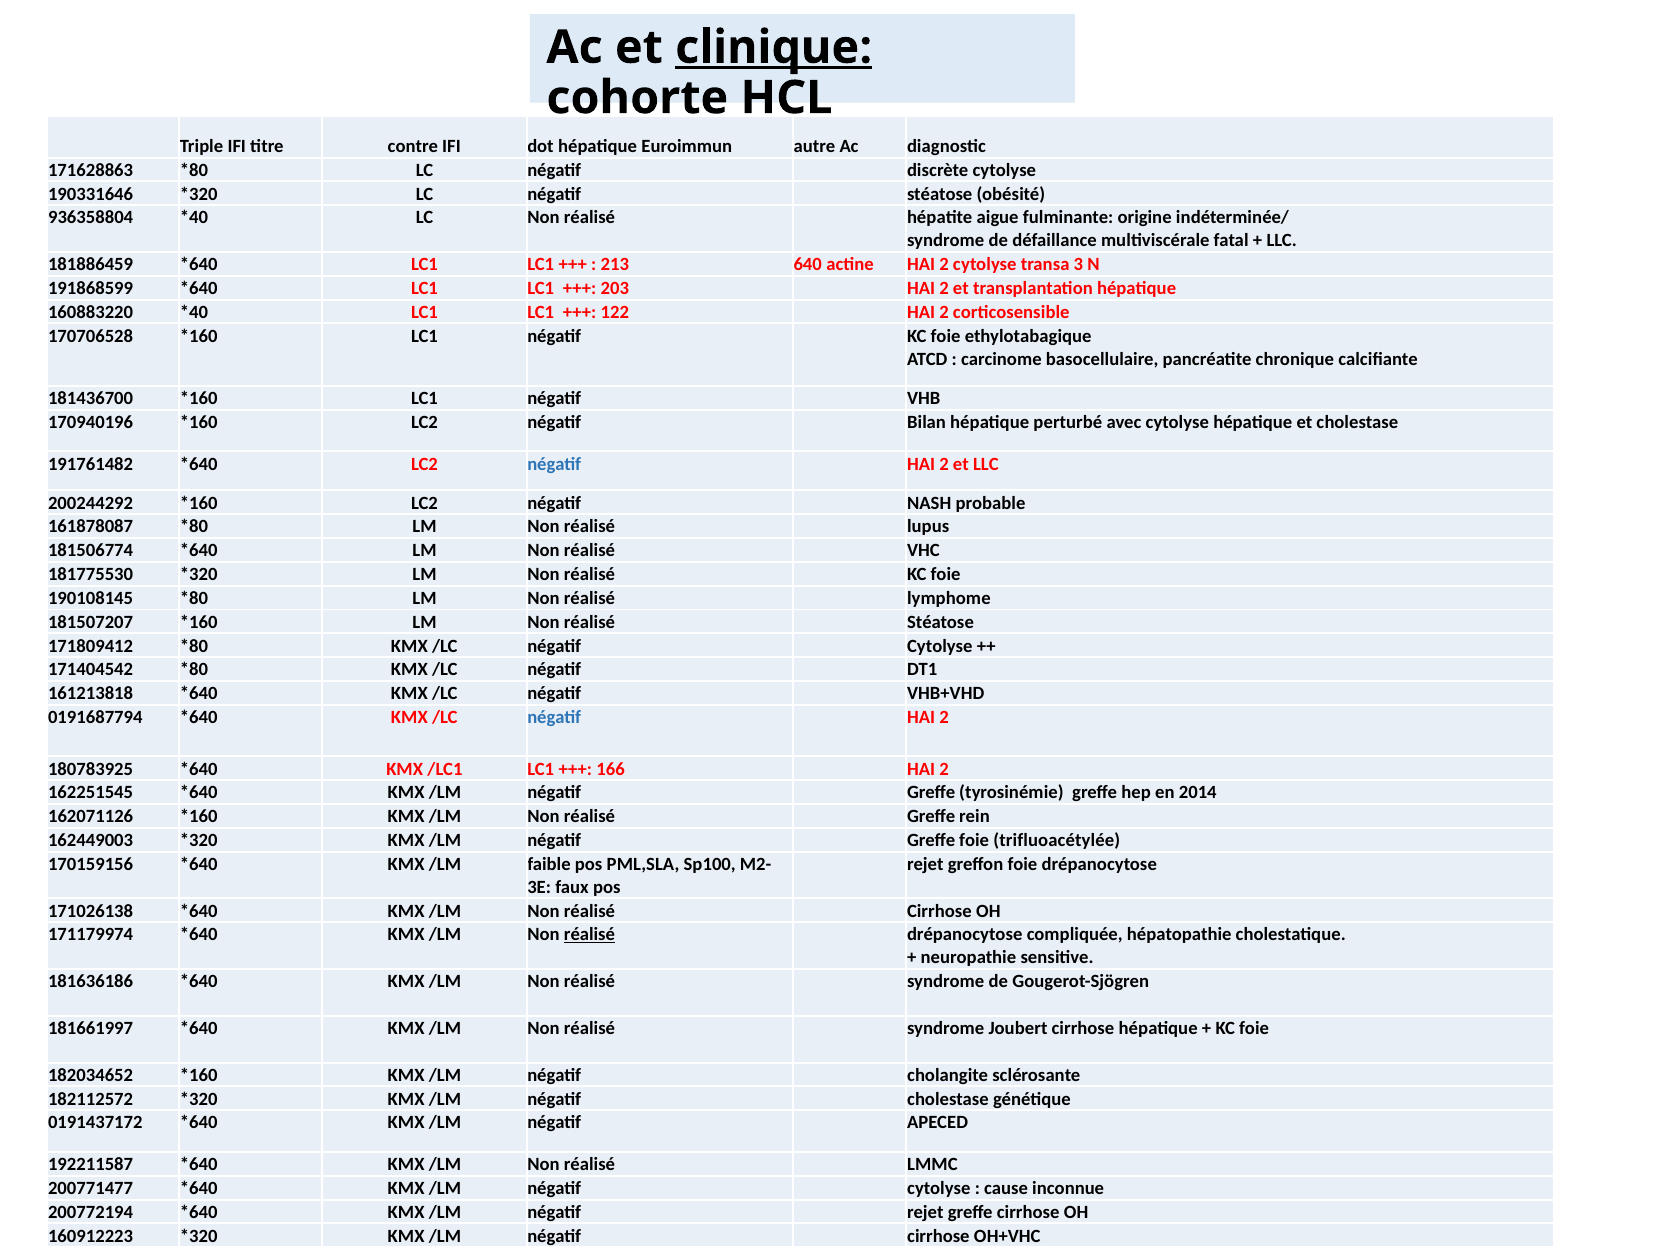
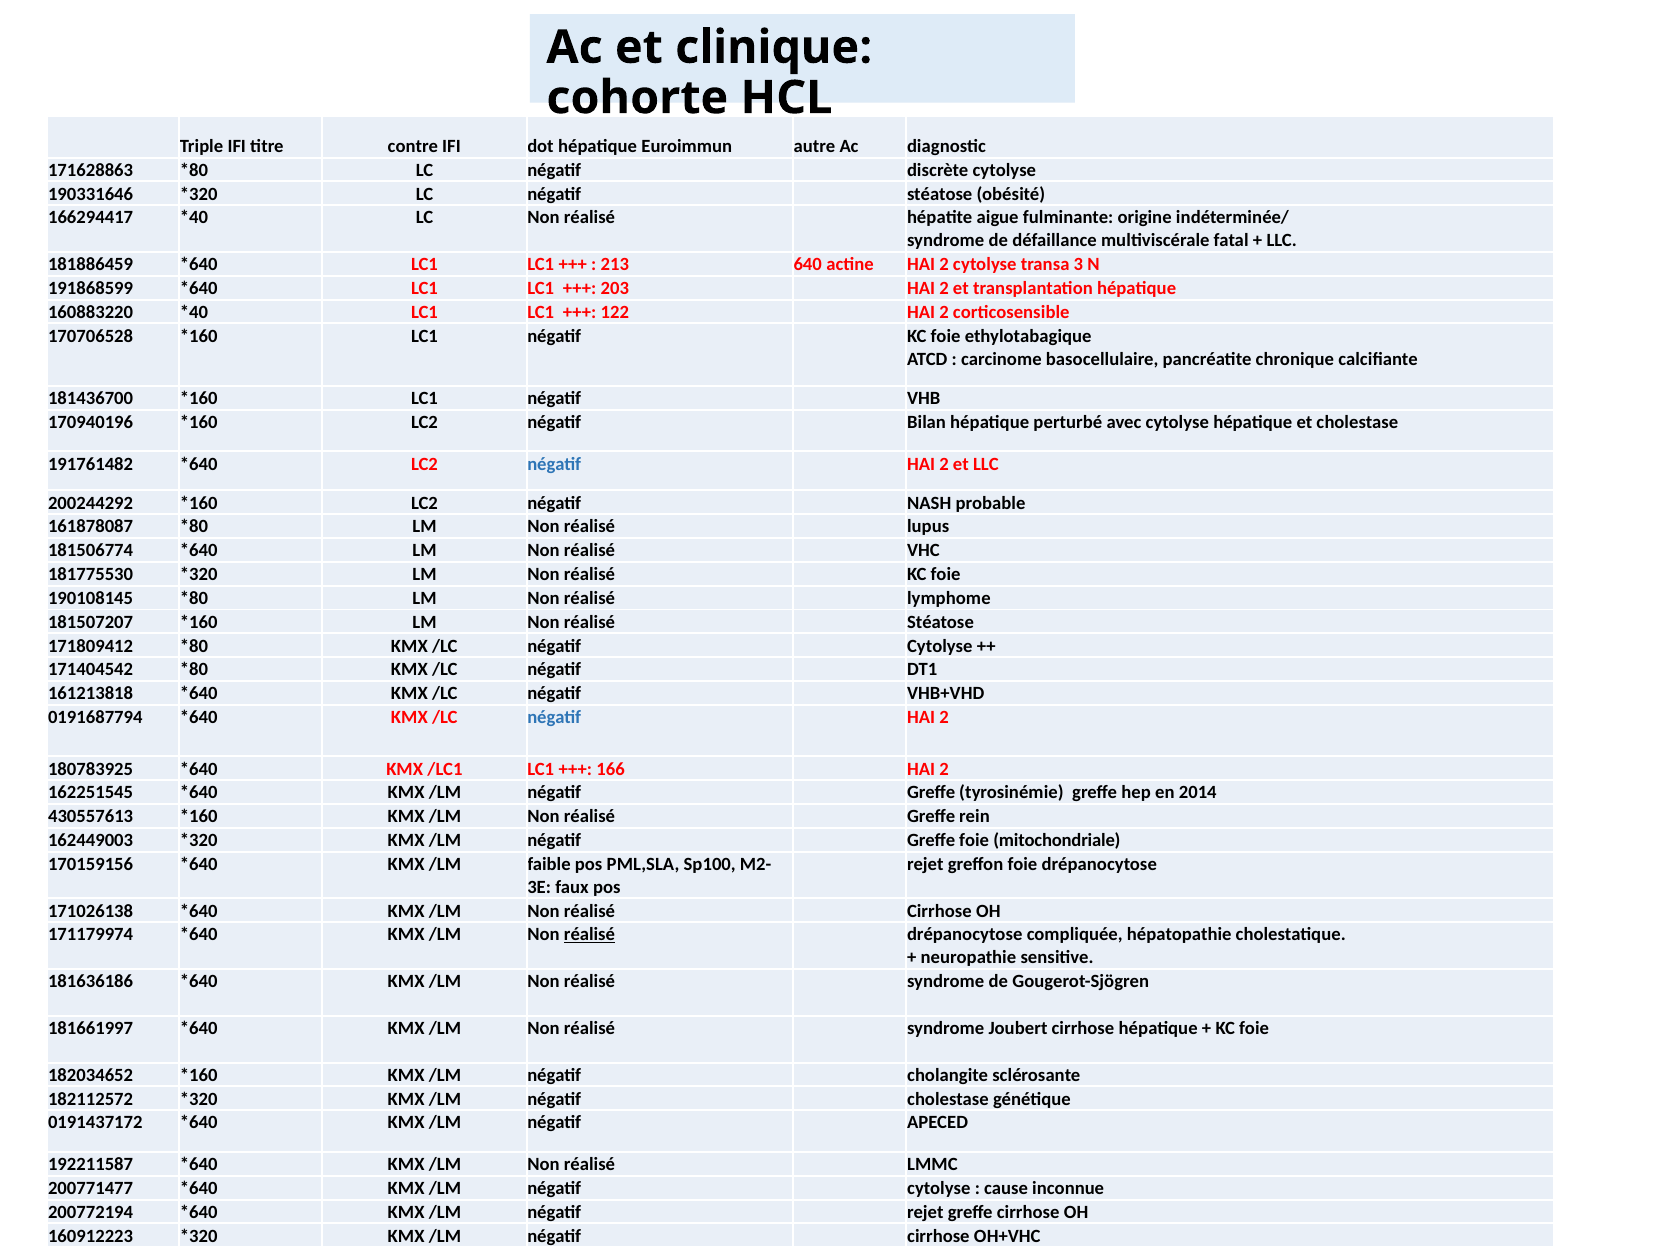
clinique underline: present -> none
936358804: 936358804 -> 166294417
162071126: 162071126 -> 430557613
trifluoacétylée: trifluoacétylée -> mitochondriale
